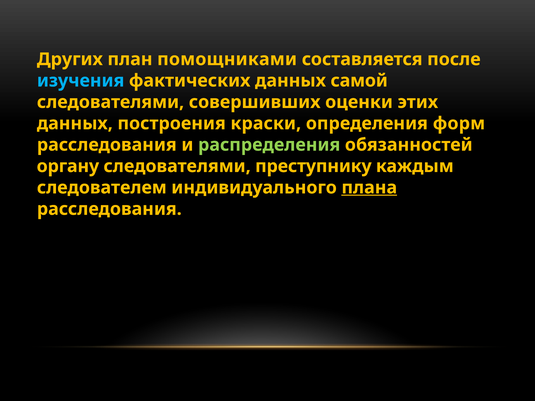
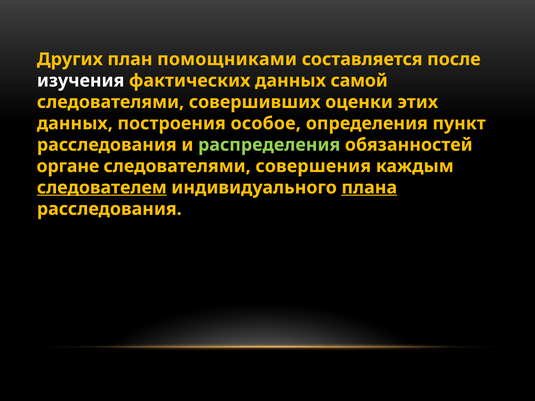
изучения colour: light blue -> white
краски: краски -> особое
форм: форм -> пункт
органу: органу -> органе
преступнику: преступнику -> совершения
следователем underline: none -> present
